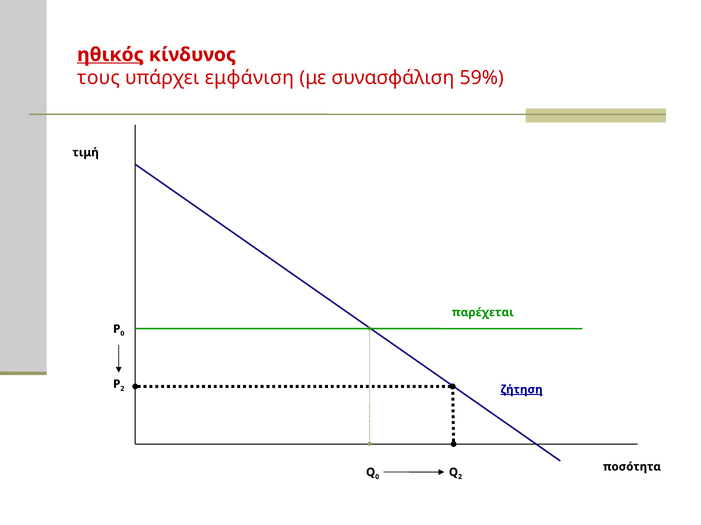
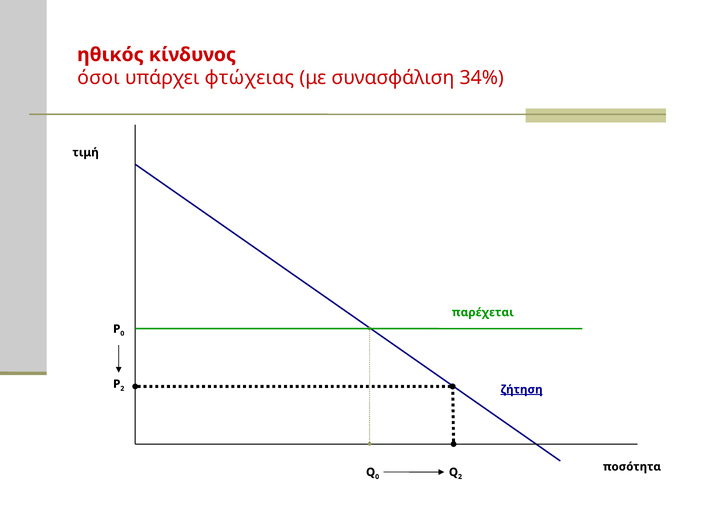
ηθικός underline: present -> none
τους: τους -> όσοι
εμφάνιση: εμφάνιση -> φτώχειας
59%: 59% -> 34%
